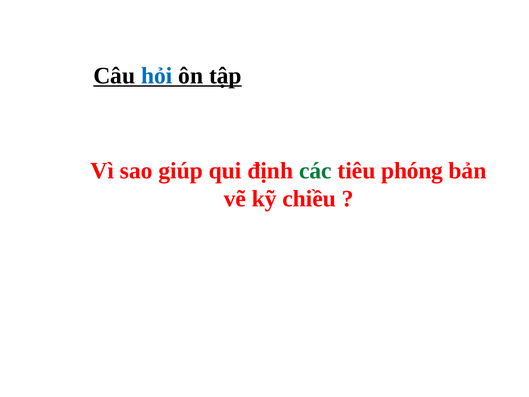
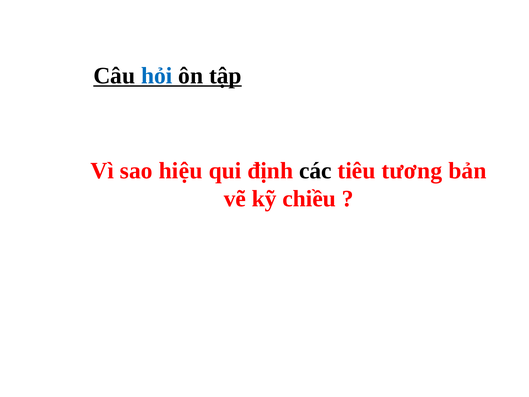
giúp: giúp -> hiệu
các colour: green -> black
phóng: phóng -> tương
